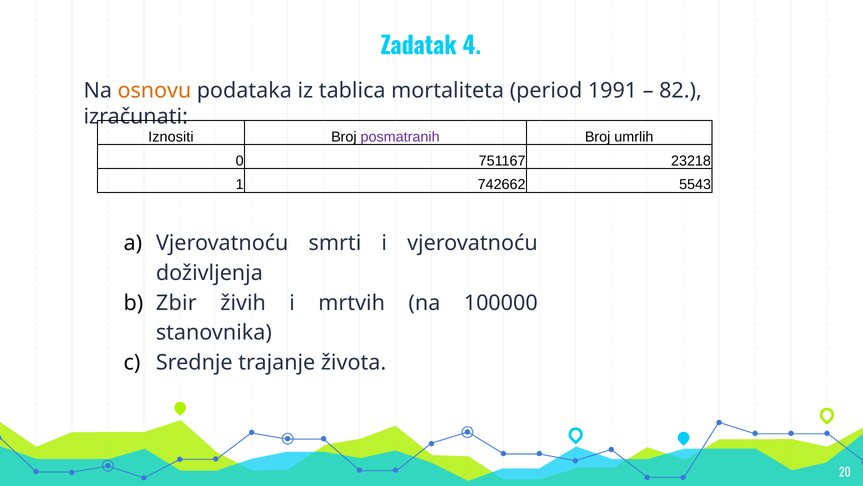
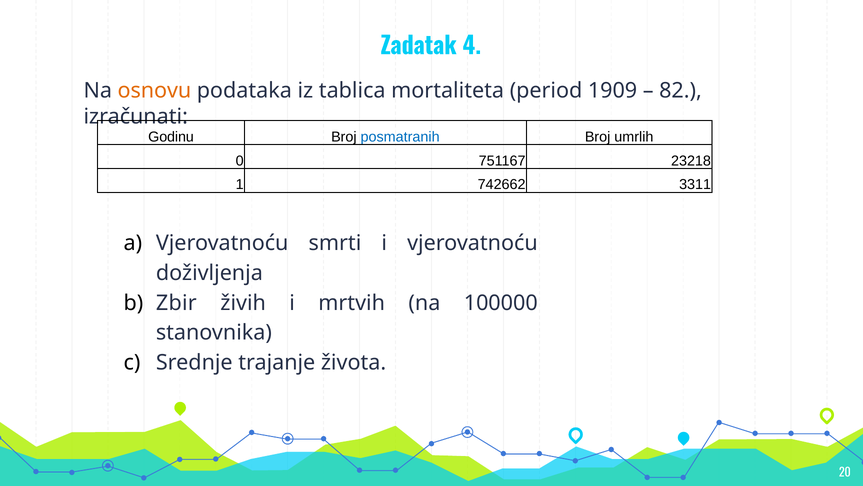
1991: 1991 -> 1909
Iznositi: Iznositi -> Godinu
posmatranih colour: purple -> blue
5543: 5543 -> 3311
